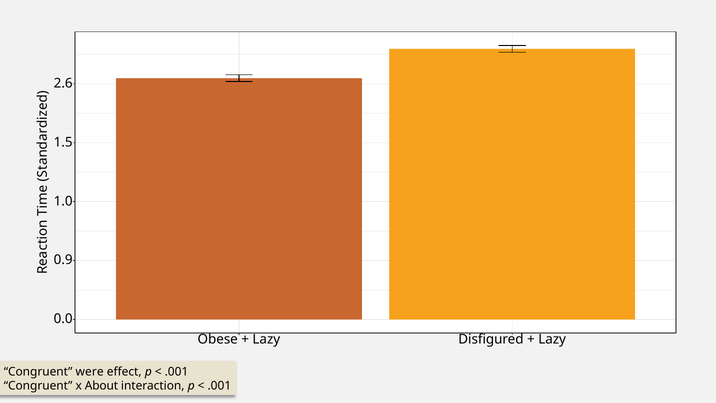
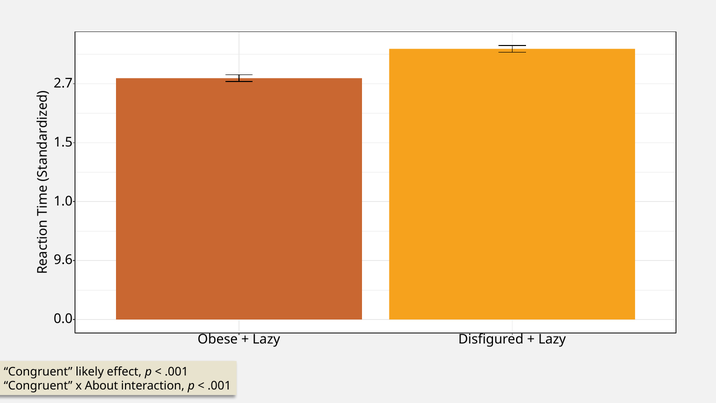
2.6: 2.6 -> 2.7
0.9: 0.9 -> 9.6
were: were -> likely
